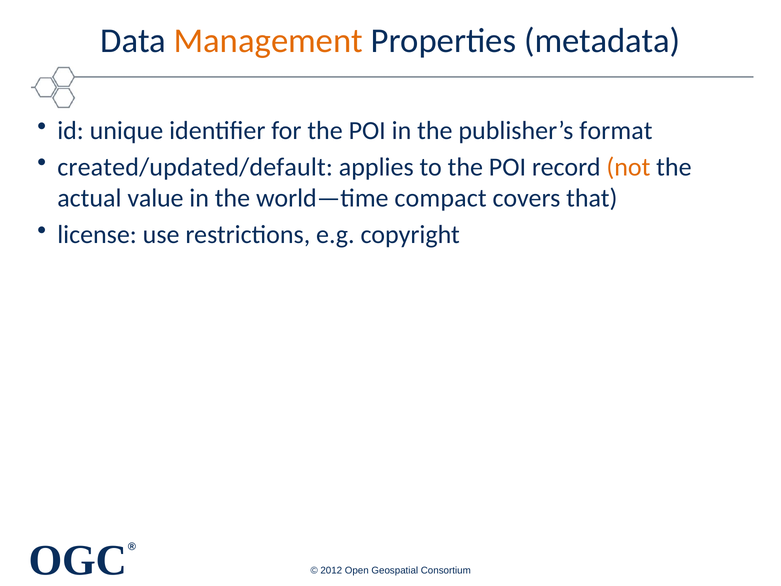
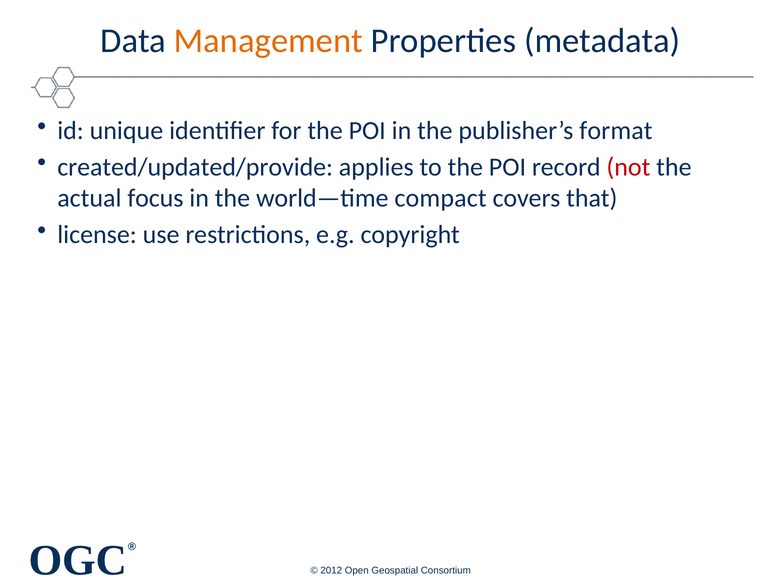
created/updated/default: created/updated/default -> created/updated/provide
not colour: orange -> red
value: value -> focus
